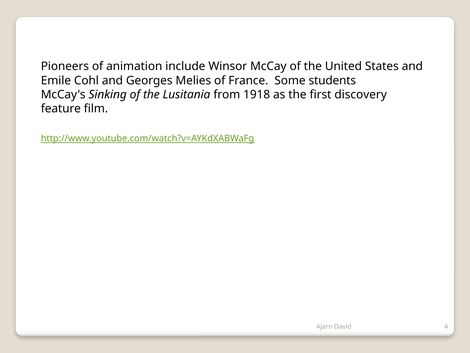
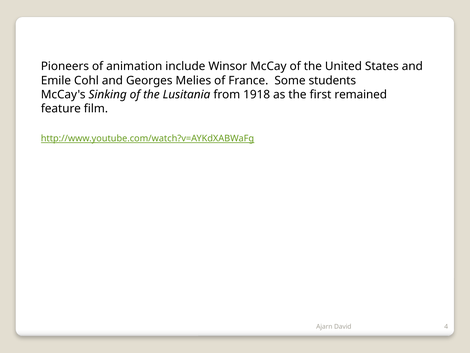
discovery: discovery -> remained
